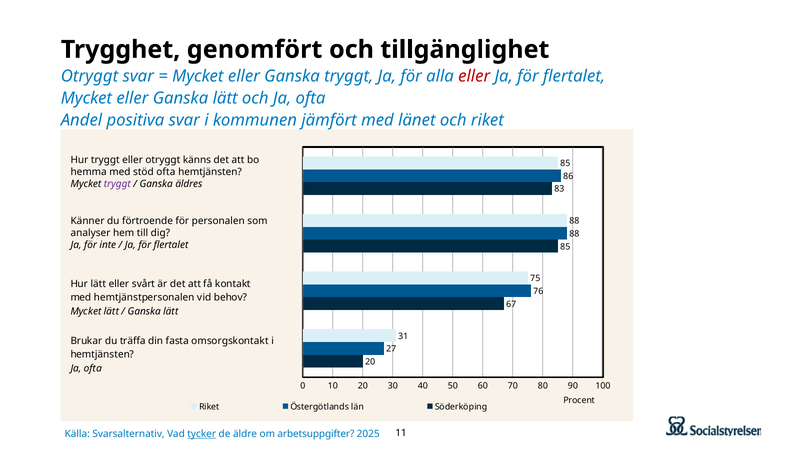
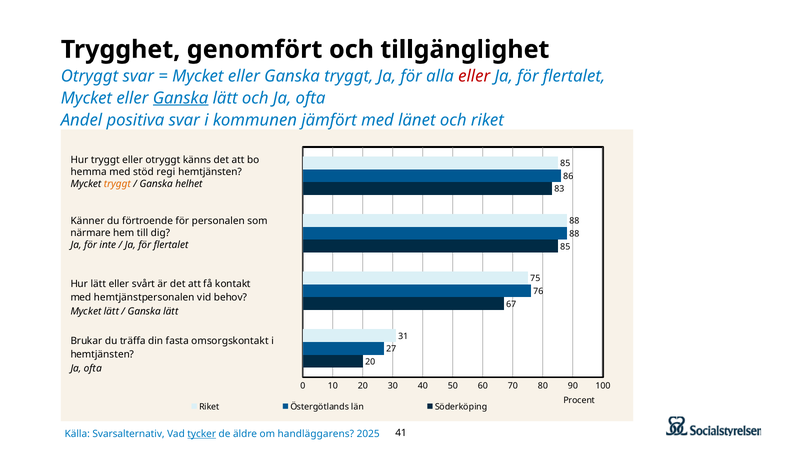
Ganska at (181, 98) underline: none -> present
stöd ofta: ofta -> regi
tryggt at (117, 184) colour: purple -> orange
äldres: äldres -> helhet
analyser: analyser -> närmare
arbetsuppgifter: arbetsuppgifter -> handläggarens
11: 11 -> 41
